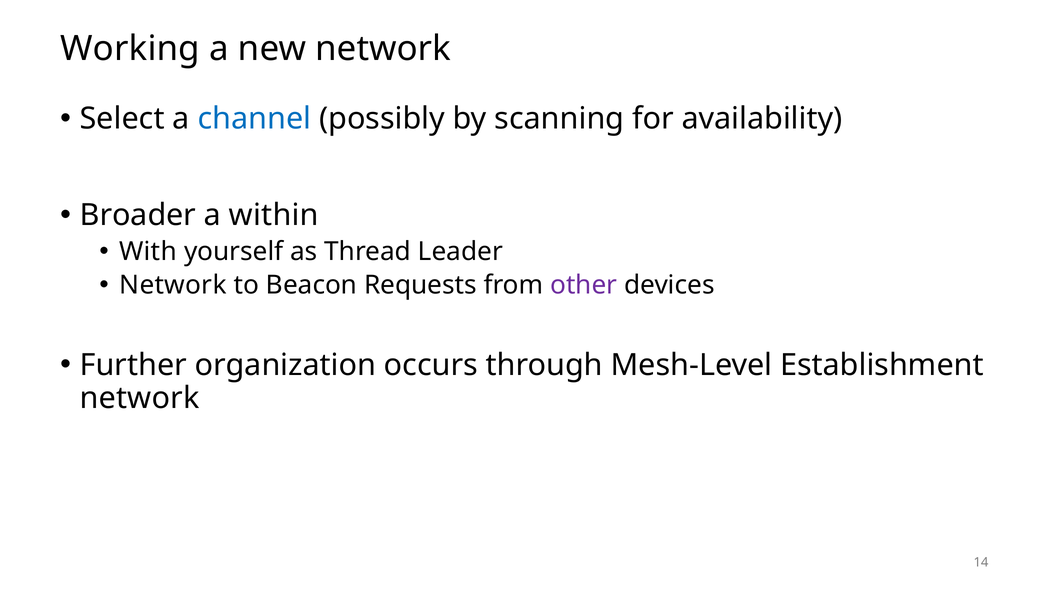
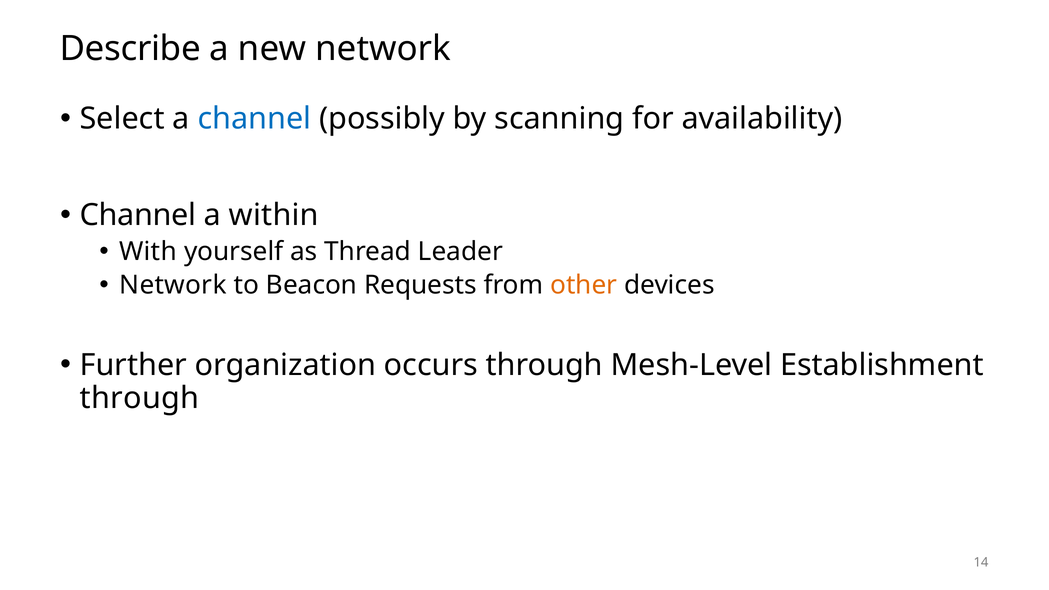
Working: Working -> Describe
Broader at (138, 215): Broader -> Channel
other colour: purple -> orange
network at (140, 398): network -> through
